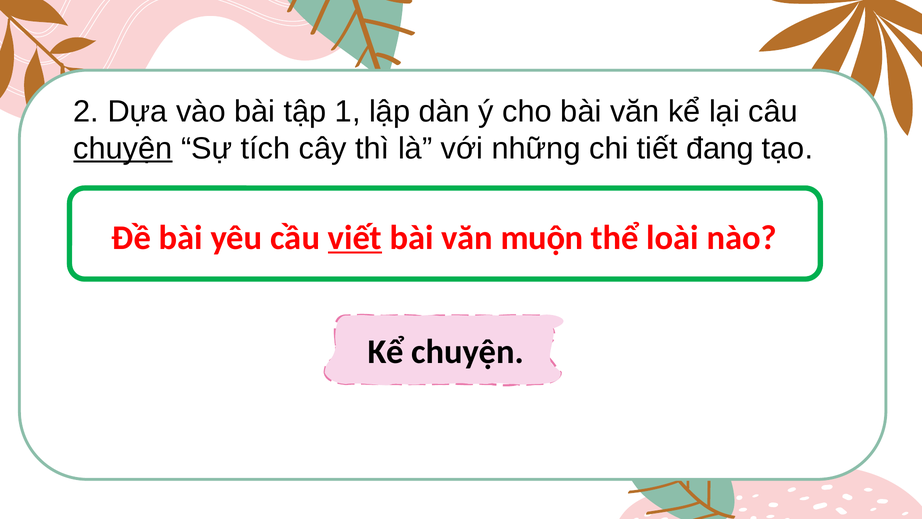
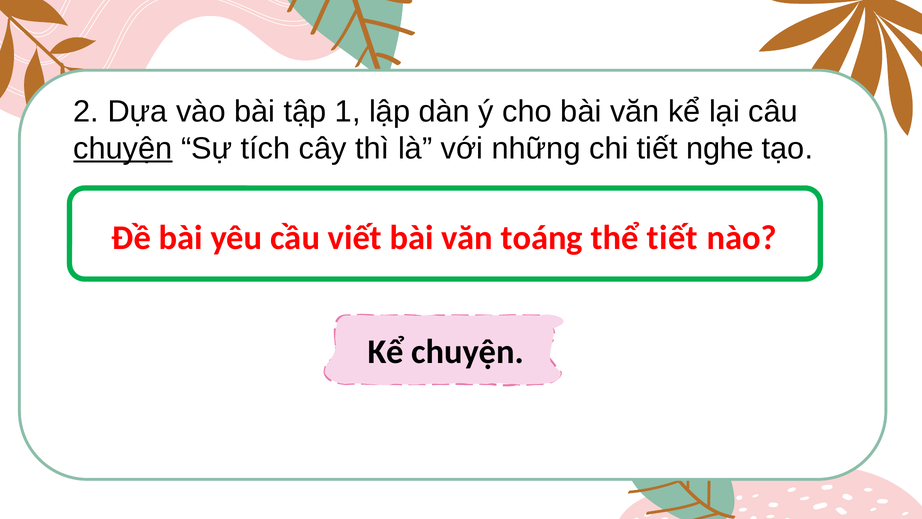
đang: đang -> nghe
viết underline: present -> none
muộn: muộn -> toáng
thể loài: loài -> tiết
